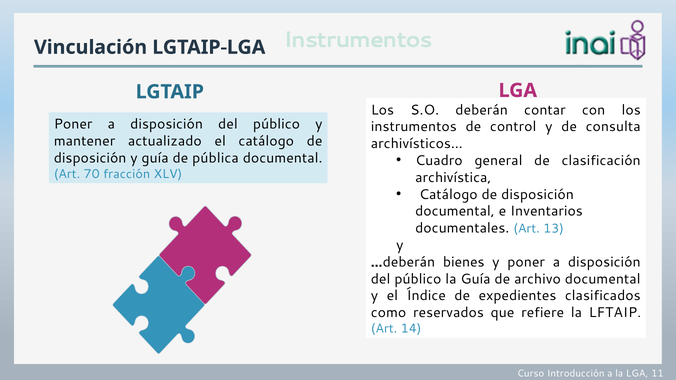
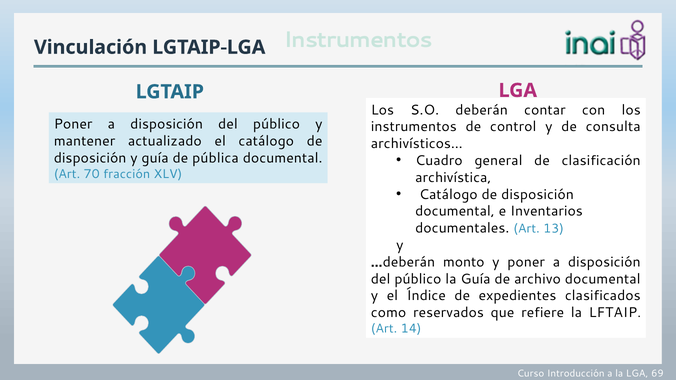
bienes: bienes -> monto
11: 11 -> 69
